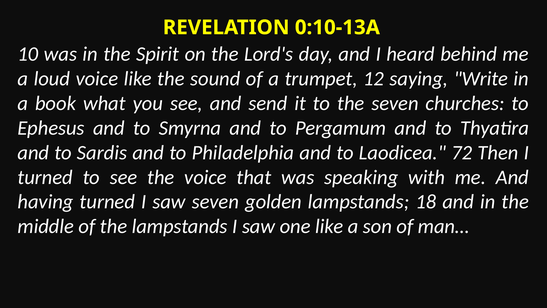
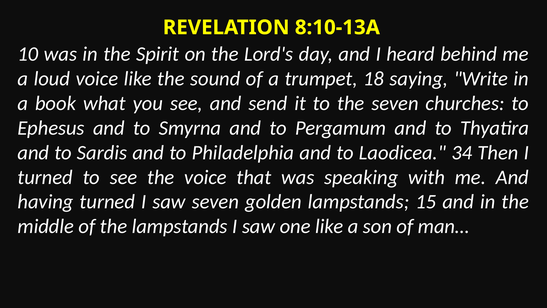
0:10-13A: 0:10-13A -> 8:10-13A
12: 12 -> 18
72: 72 -> 34
18: 18 -> 15
